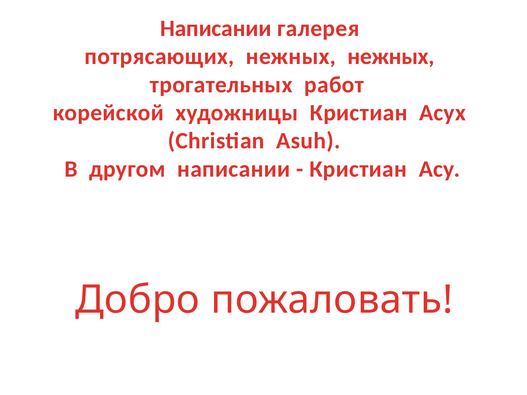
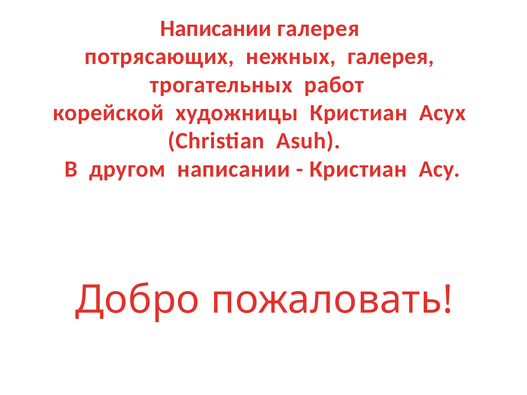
нежных нежных: нежных -> галерея
